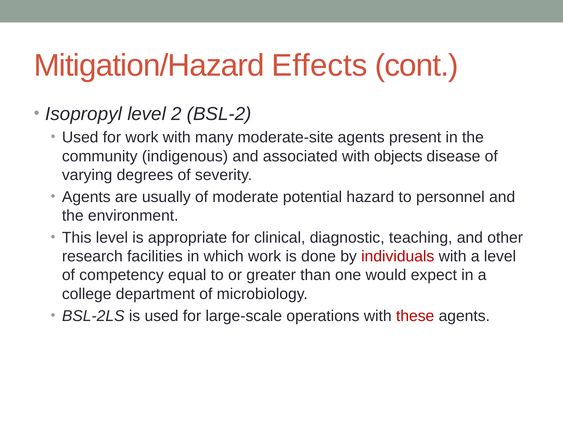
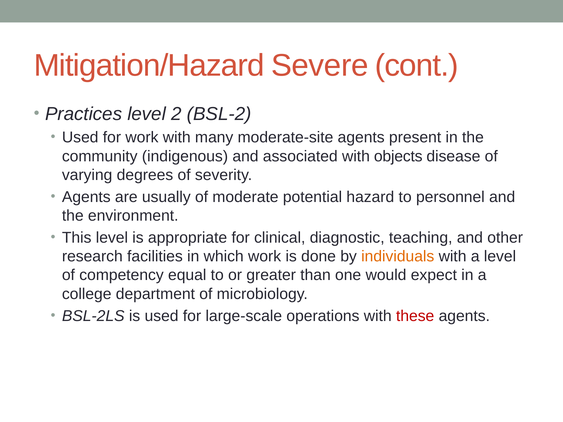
Effects: Effects -> Severe
Isopropyl: Isopropyl -> Practices
individuals colour: red -> orange
